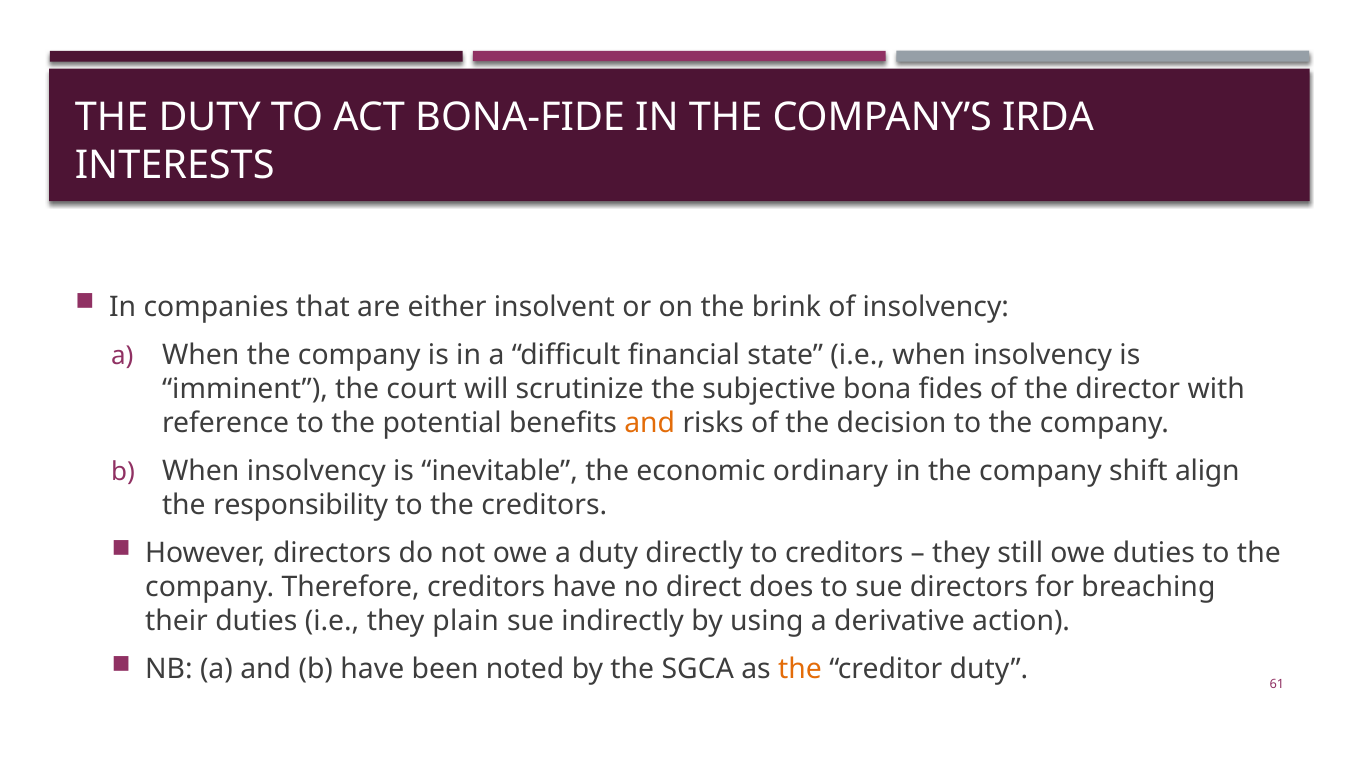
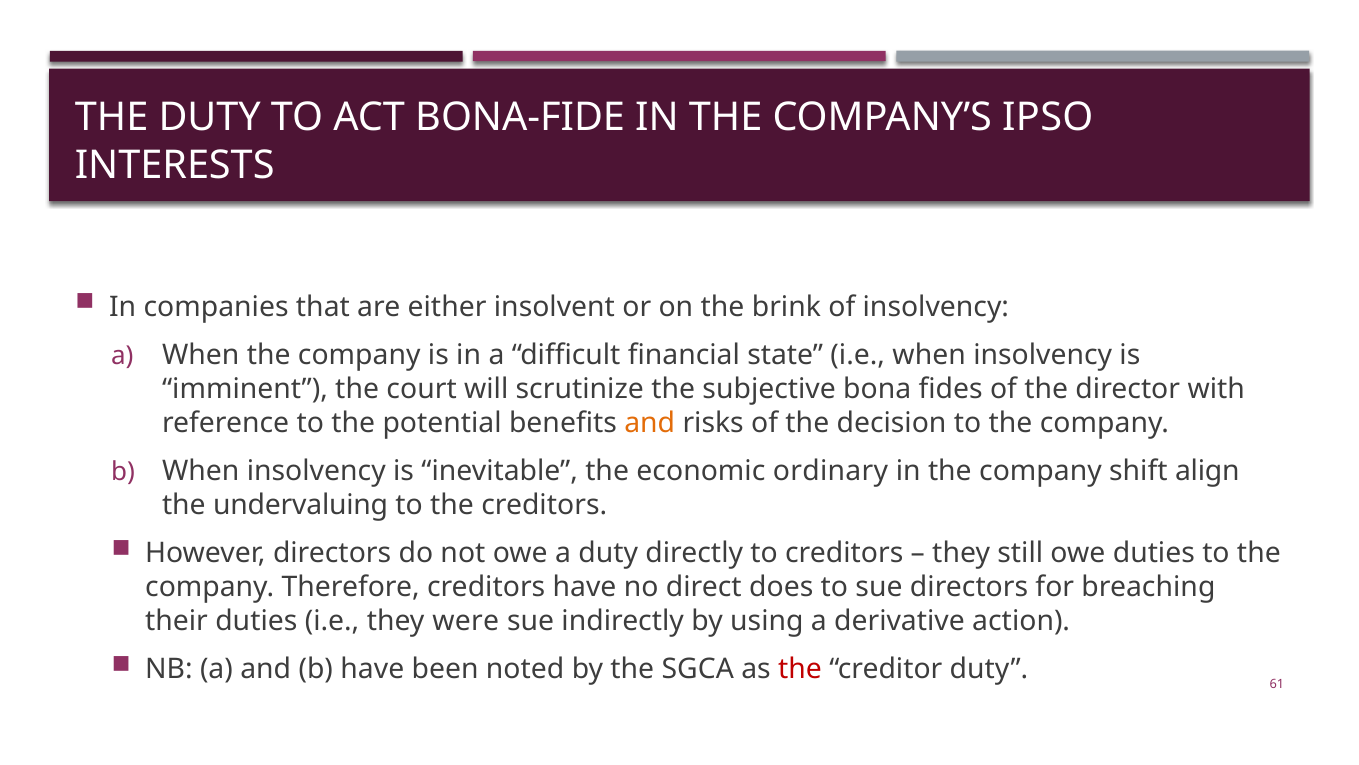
IRDA: IRDA -> IPSO
responsibility: responsibility -> undervaluing
plain: plain -> were
the at (800, 669) colour: orange -> red
